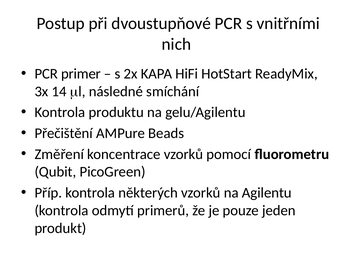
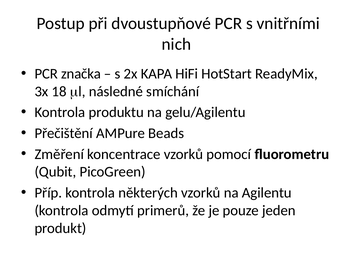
primer: primer -> značka
14: 14 -> 18
